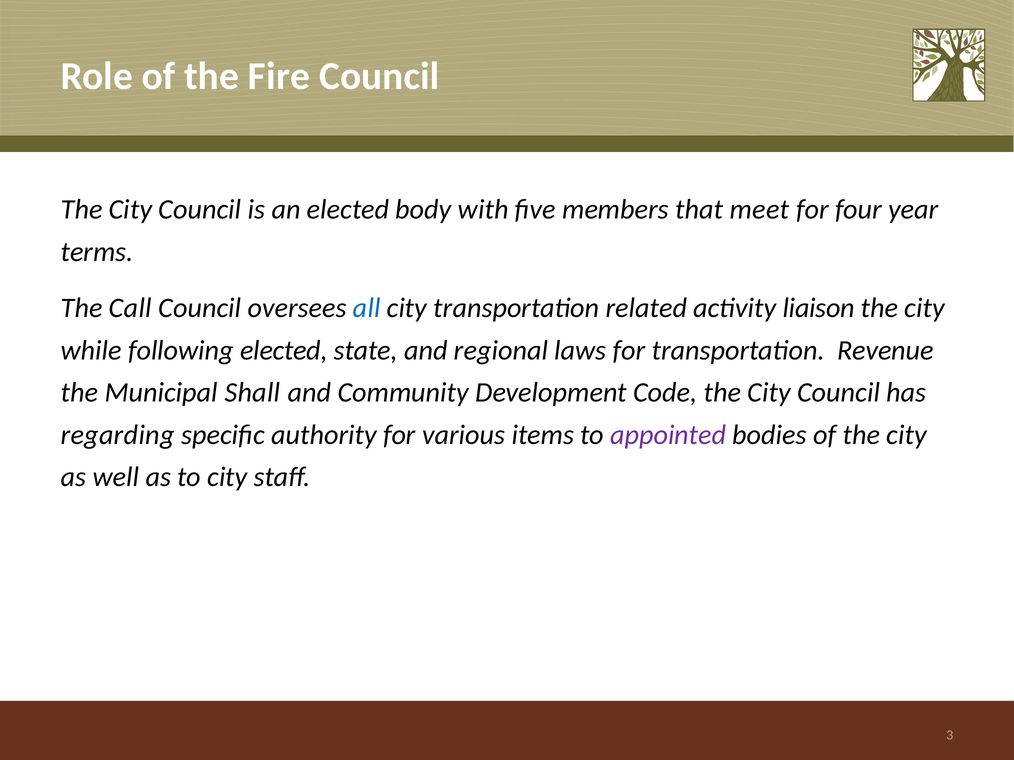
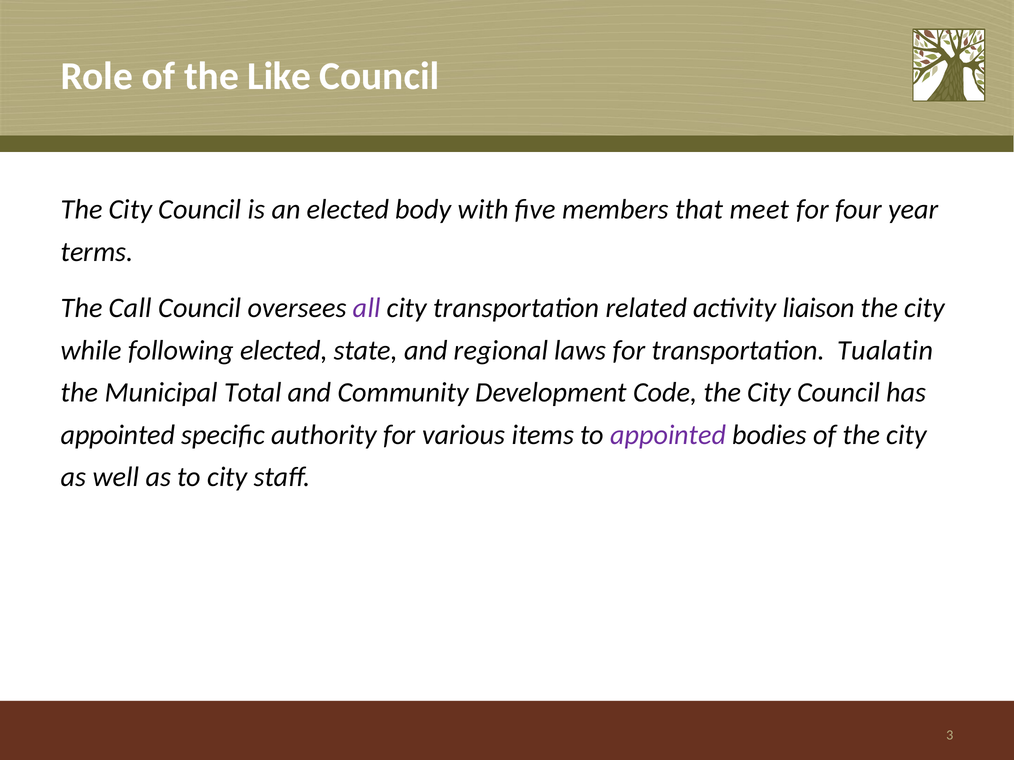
Fire: Fire -> Like
all colour: blue -> purple
Revenue: Revenue -> Tualatin
Shall: Shall -> Total
regarding at (118, 435): regarding -> appointed
